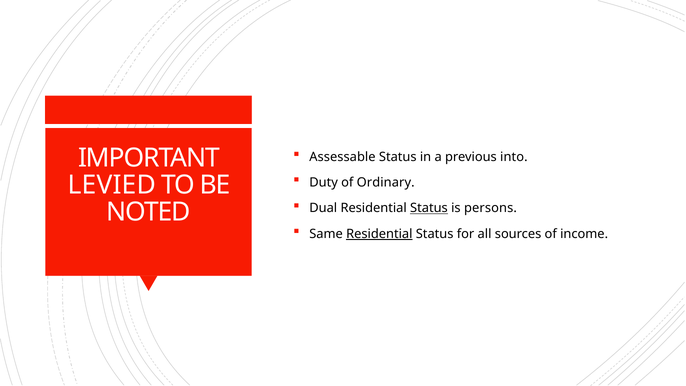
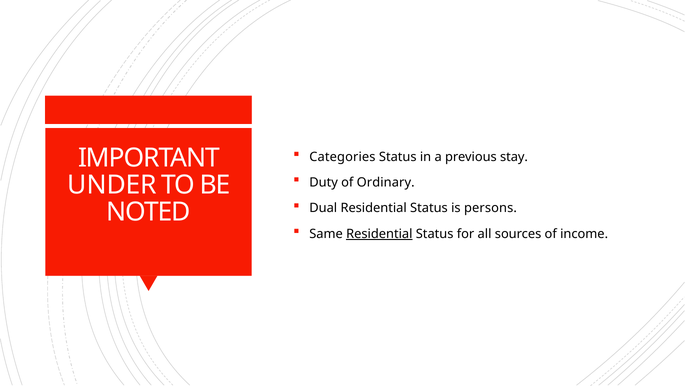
Assessable: Assessable -> Categories
into: into -> stay
LEVIED: LEVIED -> UNDER
Status at (429, 208) underline: present -> none
